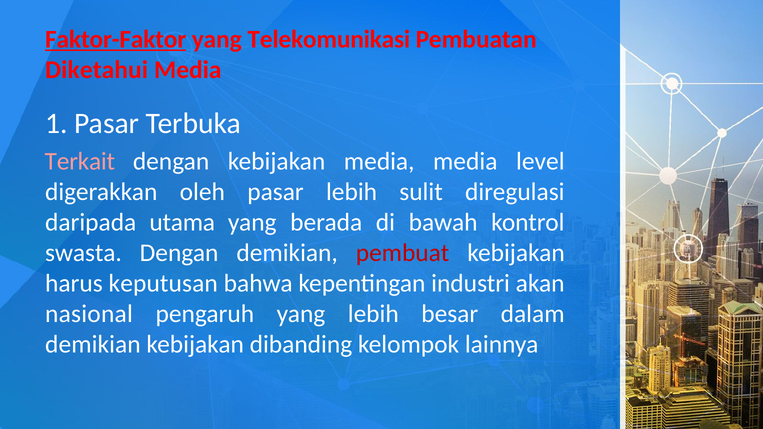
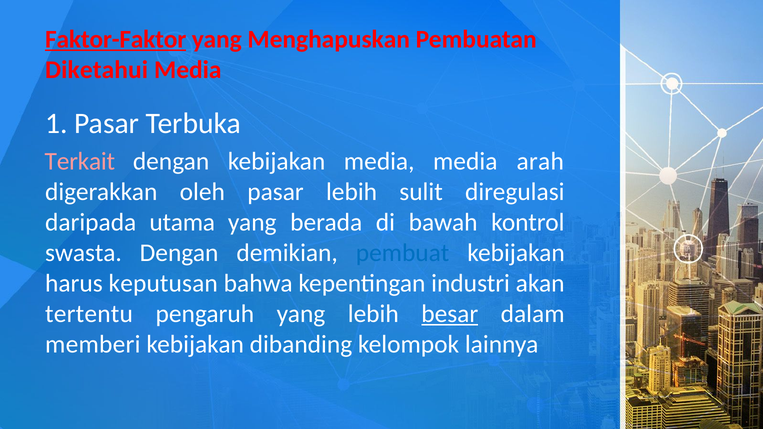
Telekomunikasi: Telekomunikasi -> Menghapuskan
level: level -> arah
pembuat colour: red -> blue
nasional: nasional -> tertentu
besar underline: none -> present
demikian at (93, 345): demikian -> memberi
